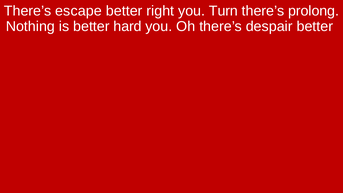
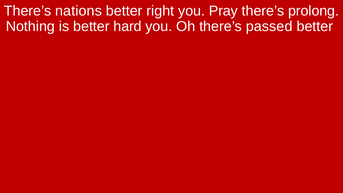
escape: escape -> nations
Turn: Turn -> Pray
despair: despair -> passed
